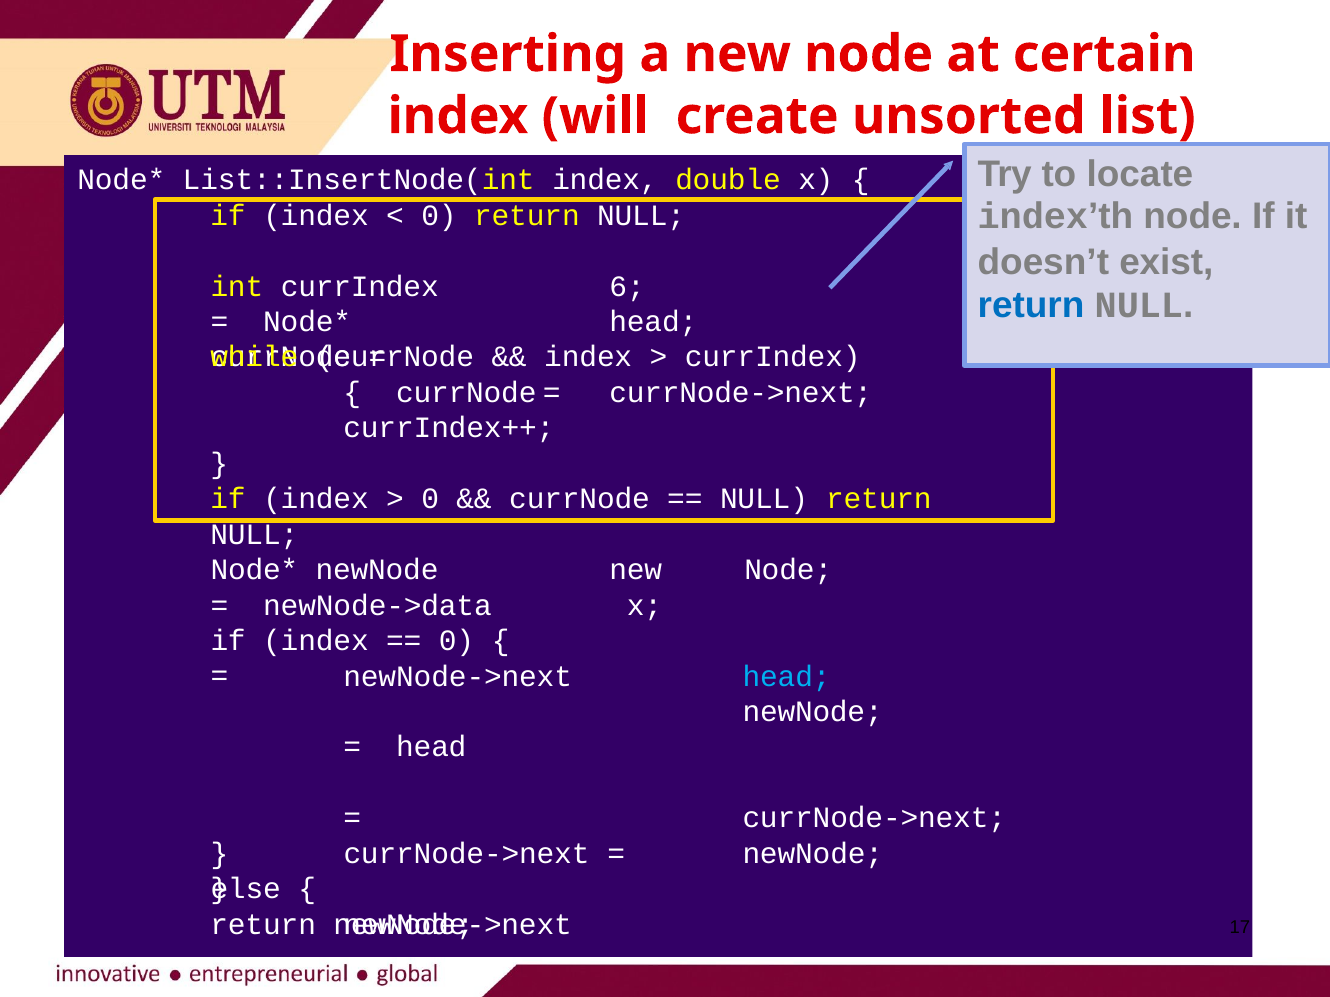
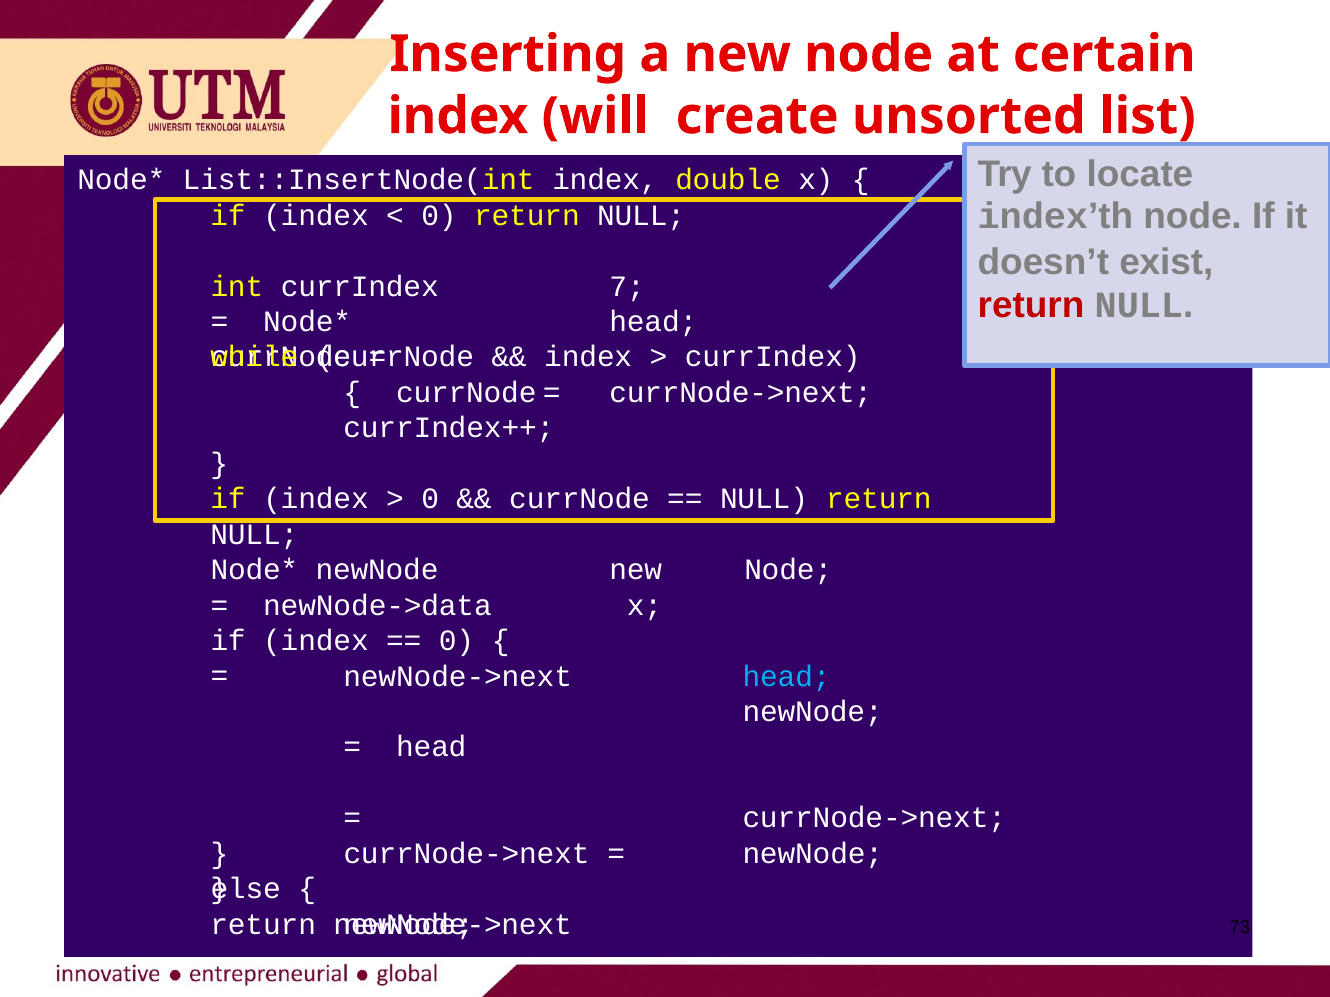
6: 6 -> 7
return at (1031, 305) colour: blue -> red
17: 17 -> 73
